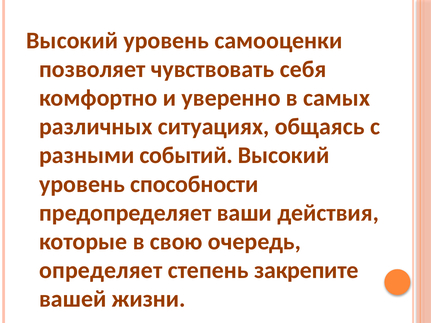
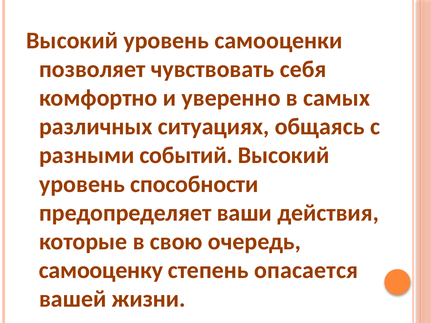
определяет: определяет -> самооценку
закрепите: закрепите -> опасается
